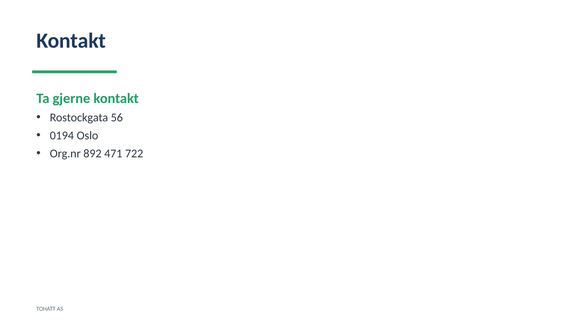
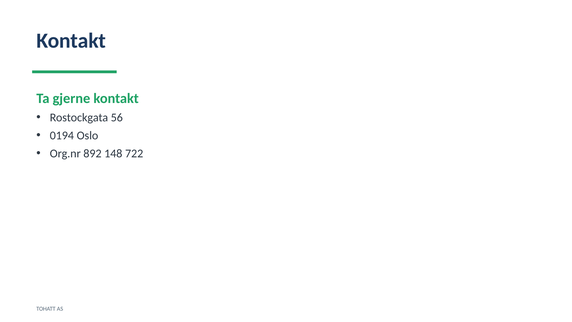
471: 471 -> 148
